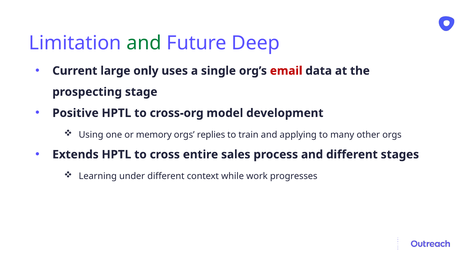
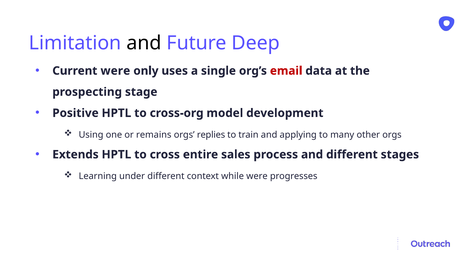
and at (144, 43) colour: green -> black
Current large: large -> were
memory: memory -> remains
while work: work -> were
